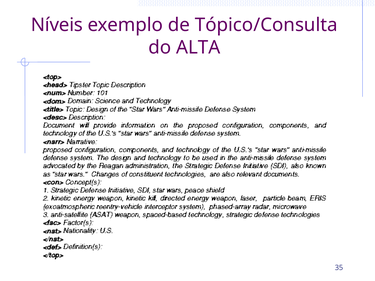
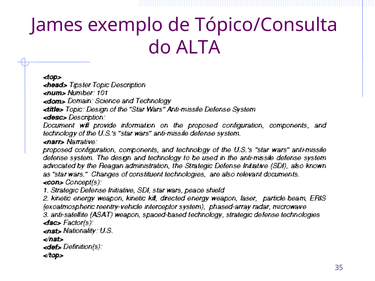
Níveis: Níveis -> James
